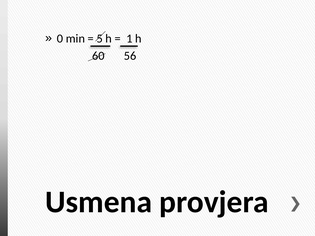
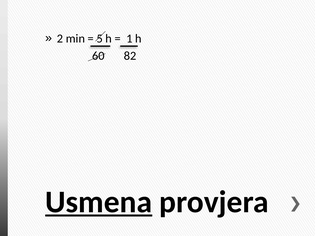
0: 0 -> 2
56: 56 -> 82
Usmena underline: none -> present
